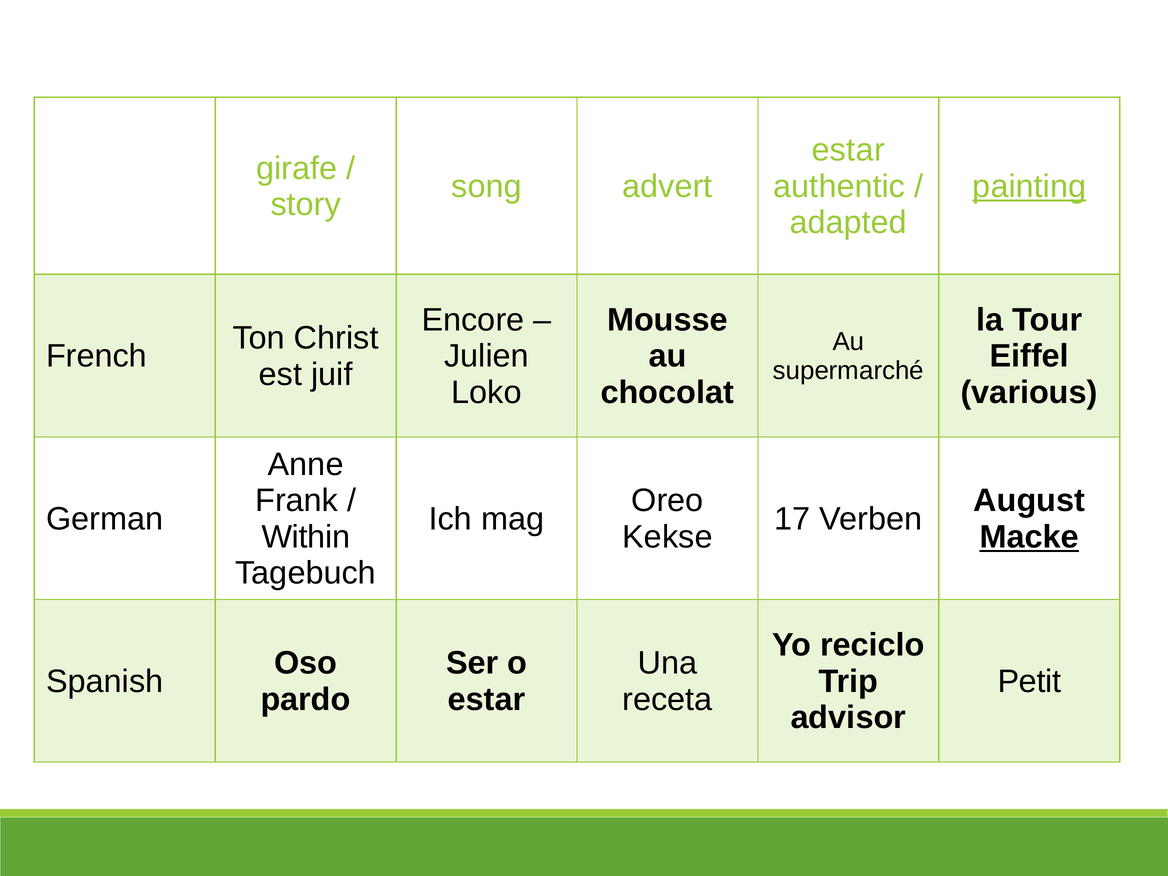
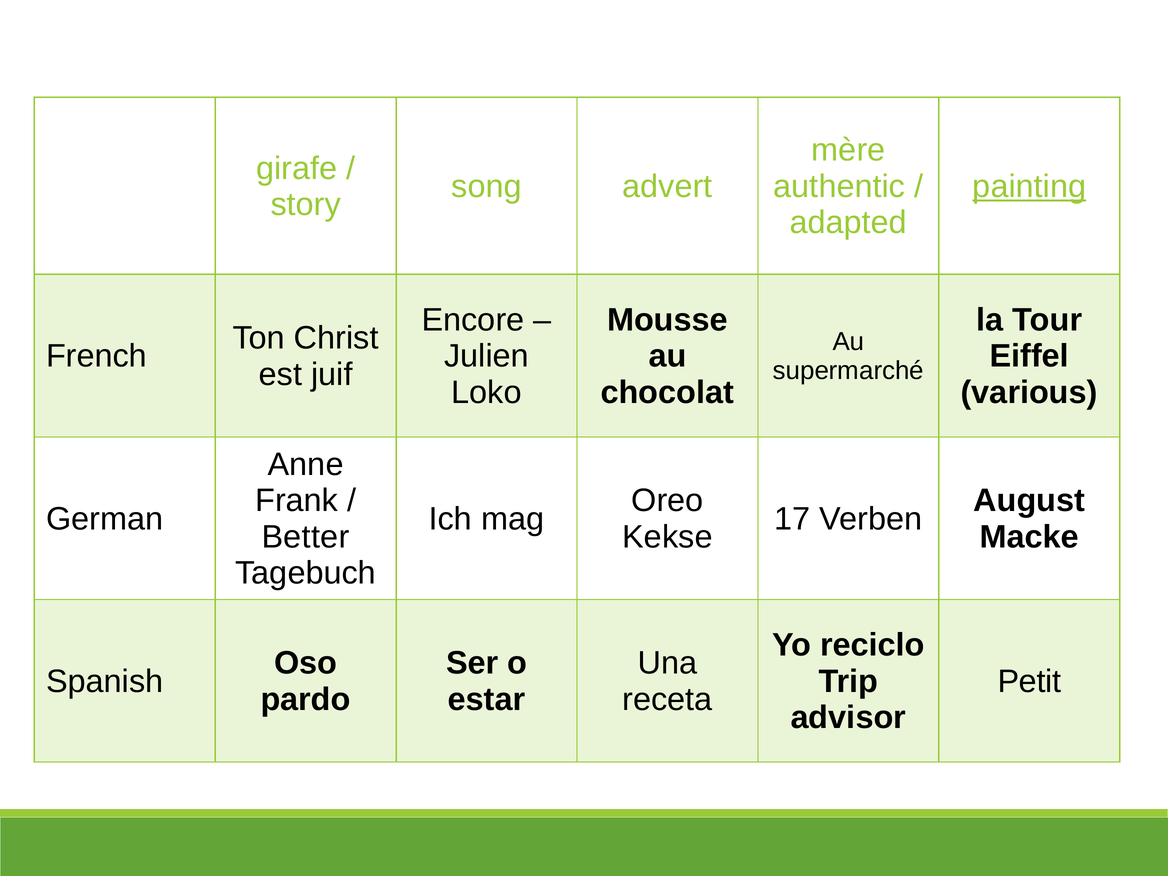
estar at (848, 150): estar -> mère
Within: Within -> Better
Macke underline: present -> none
